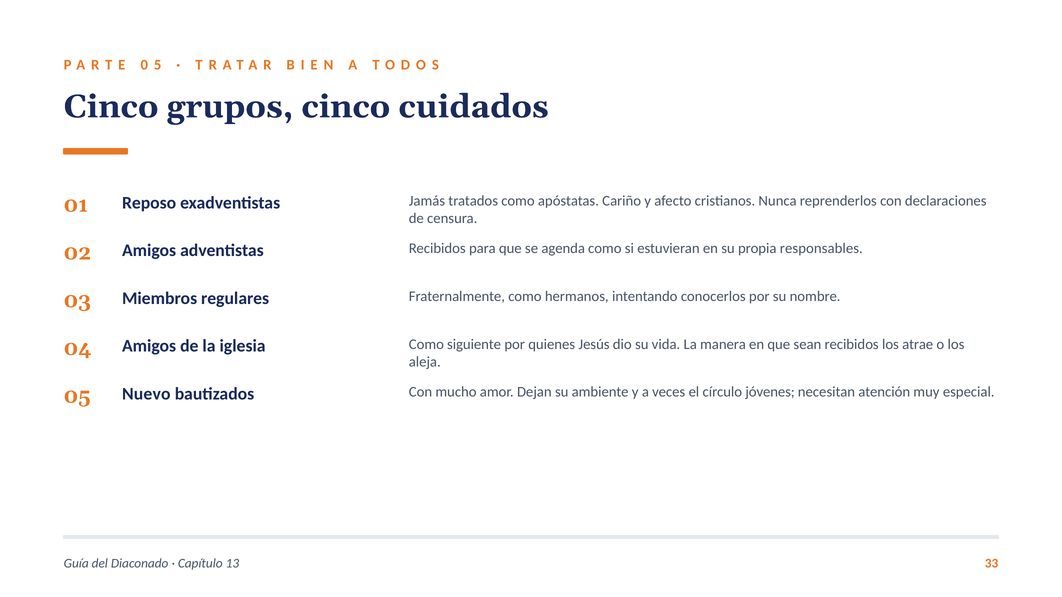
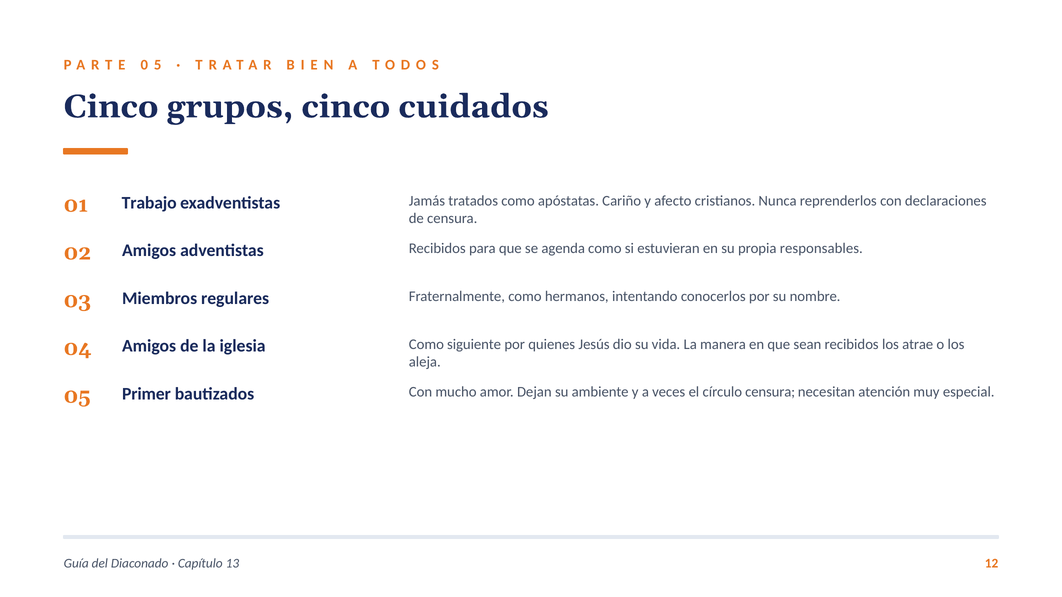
Reposo: Reposo -> Trabajo
Nuevo: Nuevo -> Primer
círculo jóvenes: jóvenes -> censura
33: 33 -> 12
